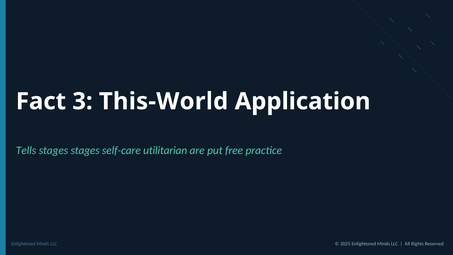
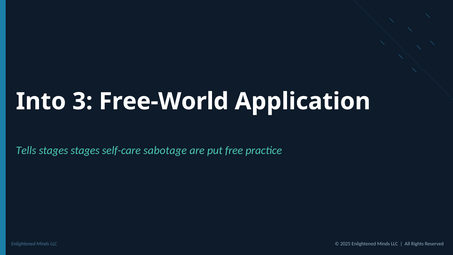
Fact: Fact -> Into
This-World: This-World -> Free-World
utilitarian: utilitarian -> sabotage
